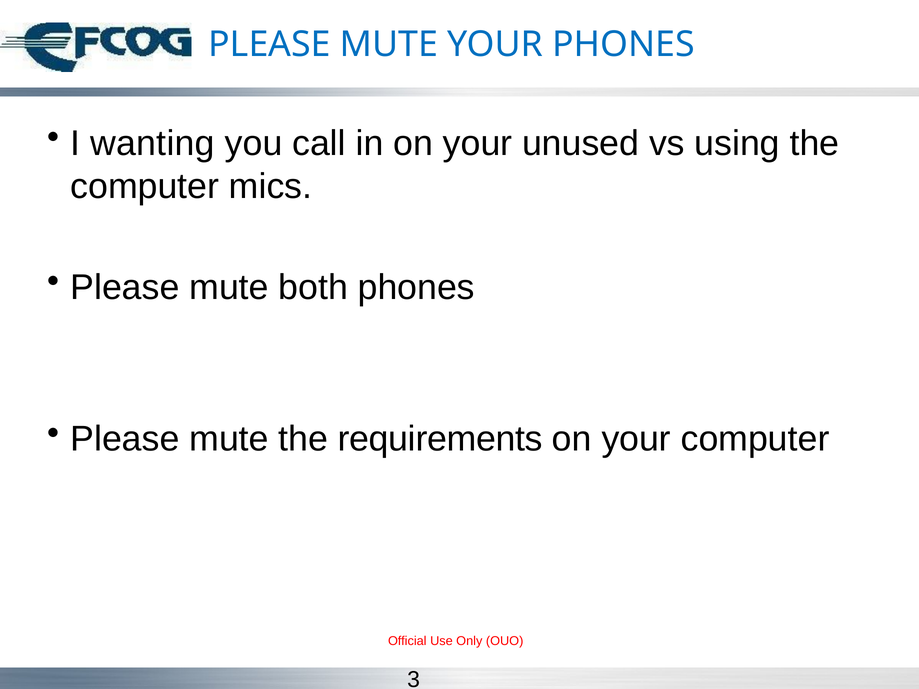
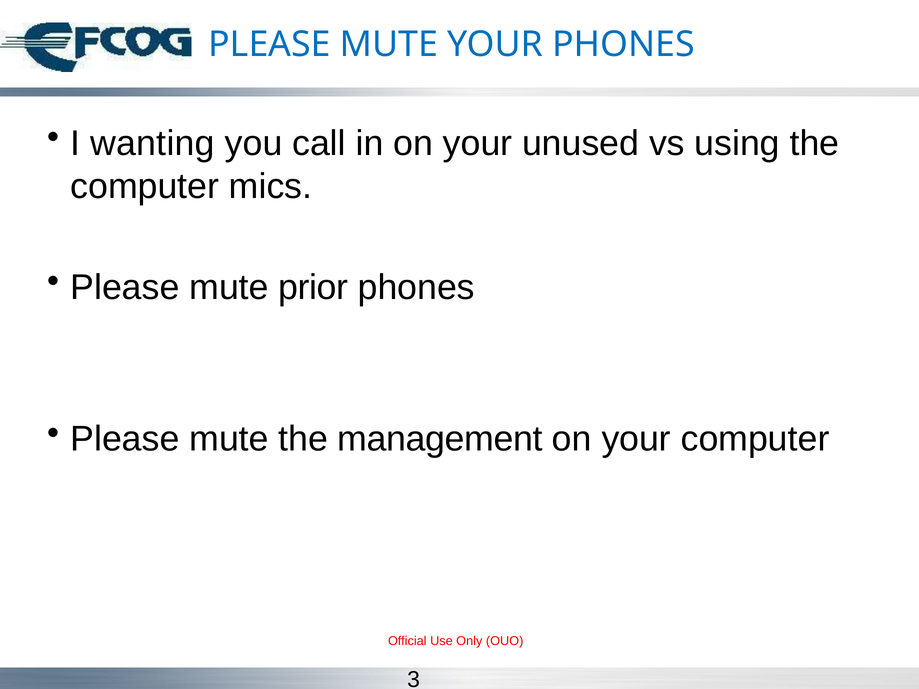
both: both -> prior
requirements: requirements -> management
